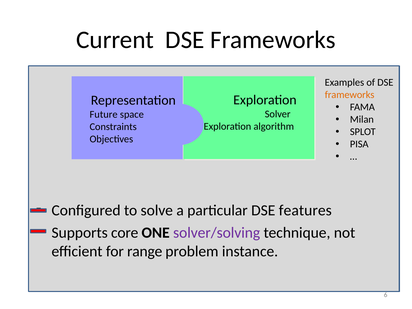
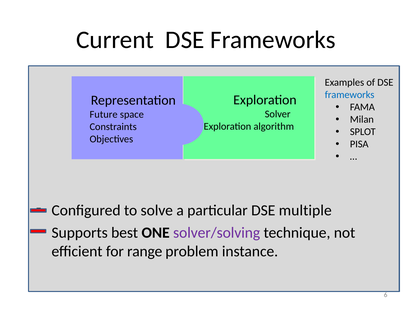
frameworks at (350, 95) colour: orange -> blue
features: features -> multiple
core: core -> best
